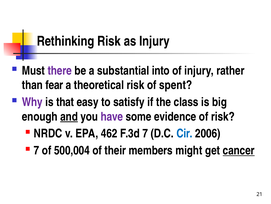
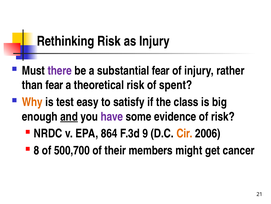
substantial into: into -> fear
Why colour: purple -> orange
that: that -> test
462: 462 -> 864
F.3d 7: 7 -> 9
Cir colour: blue -> orange
7 at (37, 150): 7 -> 8
500,004: 500,004 -> 500,700
cancer underline: present -> none
